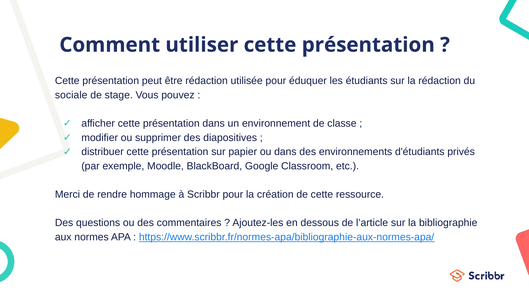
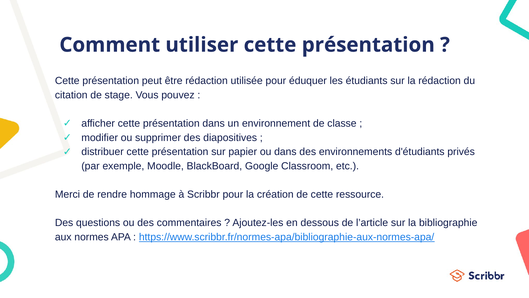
sociale: sociale -> citation
